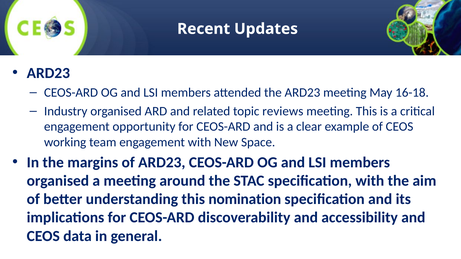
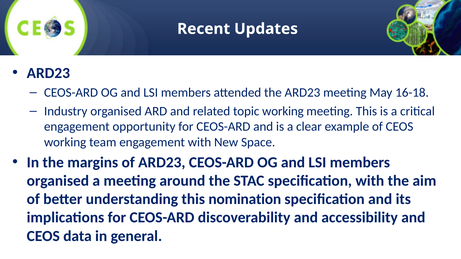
topic reviews: reviews -> working
